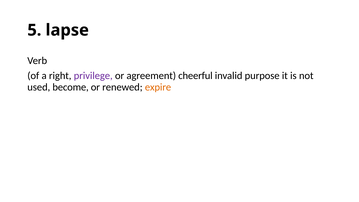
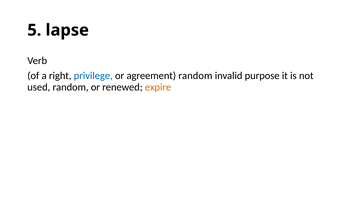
privilege colour: purple -> blue
agreement cheerful: cheerful -> random
used become: become -> random
